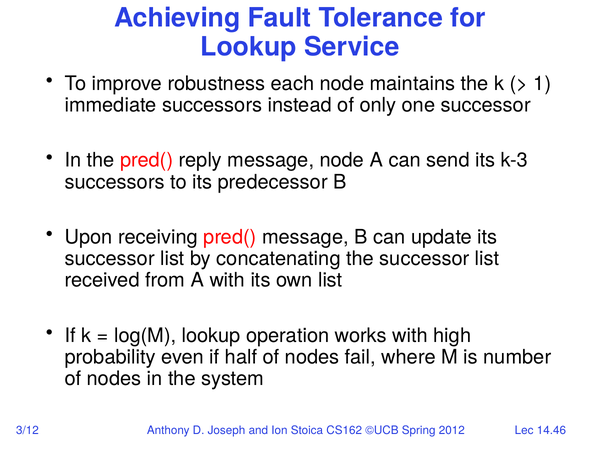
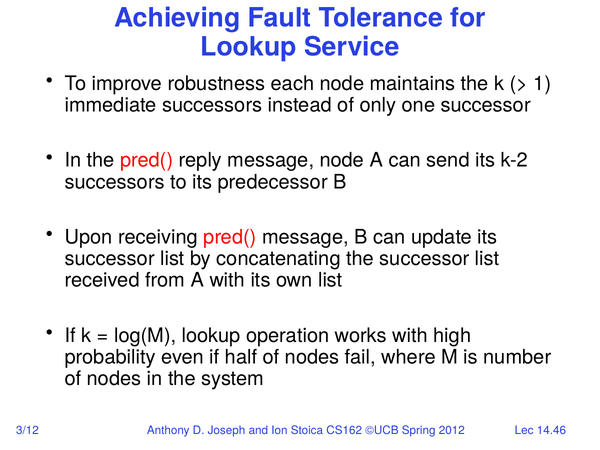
k-3: k-3 -> k-2
